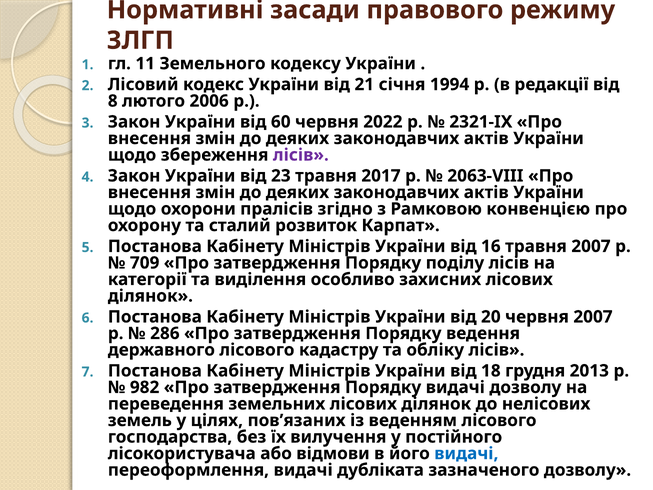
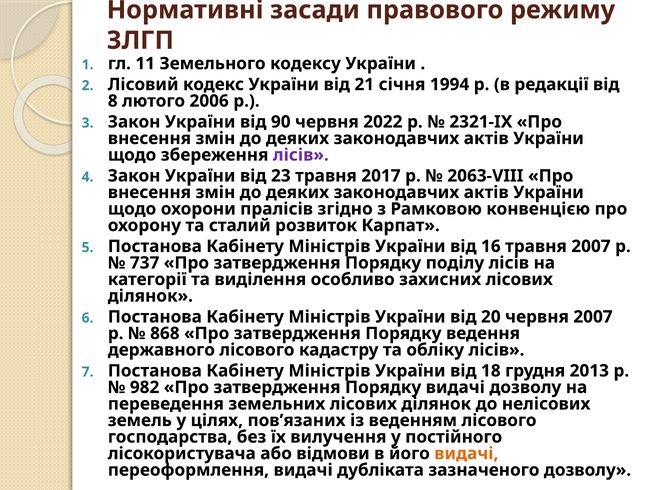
60: 60 -> 90
709: 709 -> 737
286: 286 -> 868
видачі at (466, 453) colour: blue -> orange
